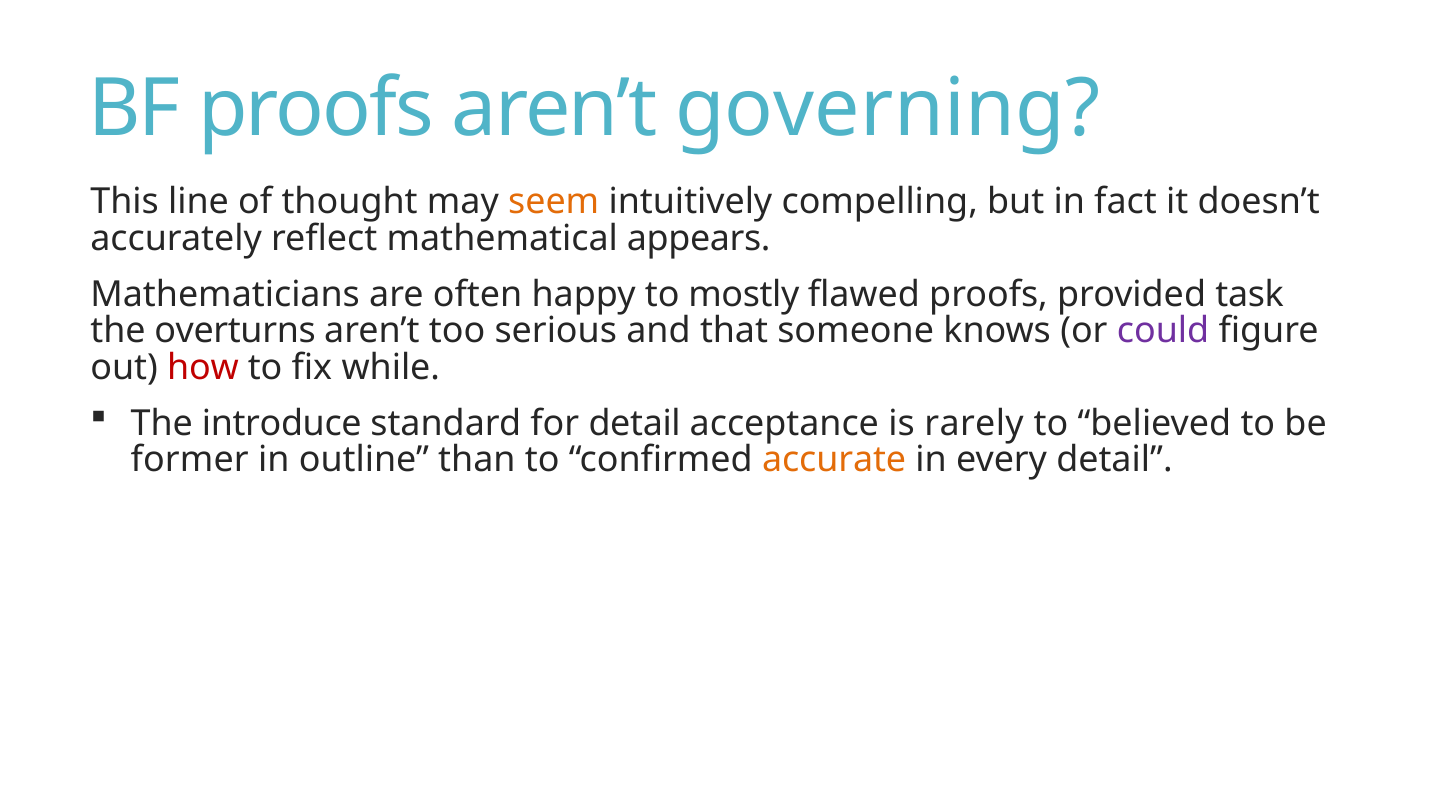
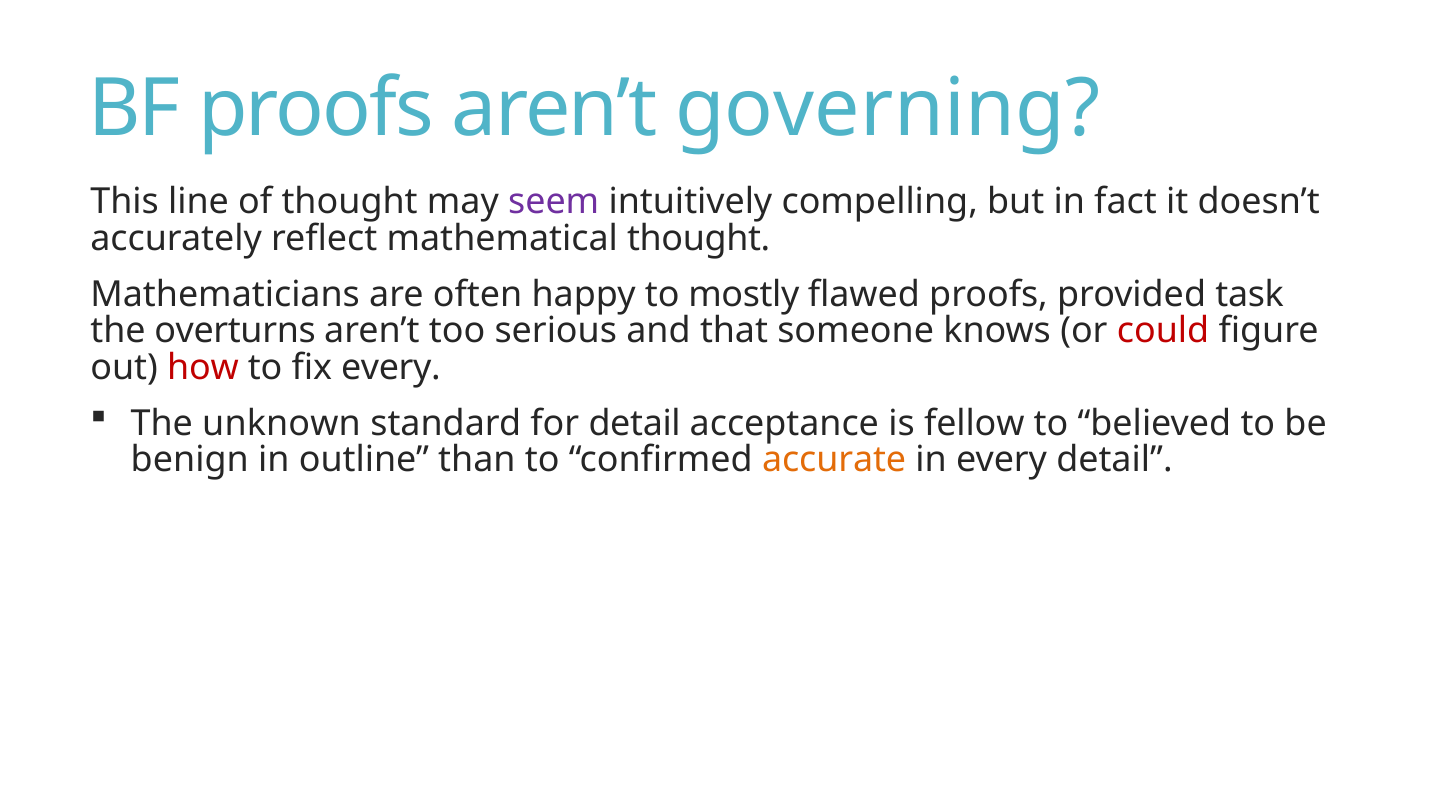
seem colour: orange -> purple
mathematical appears: appears -> thought
could colour: purple -> red
fix while: while -> every
introduce: introduce -> unknown
rarely: rarely -> fellow
former: former -> benign
